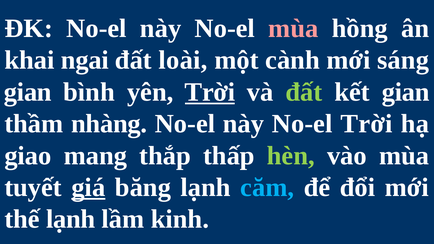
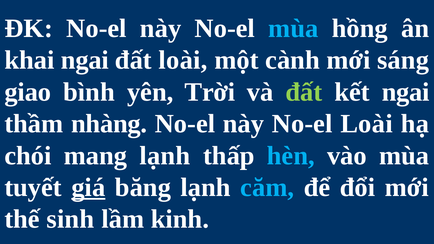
mùa at (293, 28) colour: pink -> light blue
gian at (28, 92): gian -> giao
Trời at (210, 92) underline: present -> none
kết gian: gian -> ngai
No-el Trời: Trời -> Loài
giao: giao -> chói
mang thắp: thắp -> lạnh
hèn colour: light green -> light blue
thế lạnh: lạnh -> sinh
